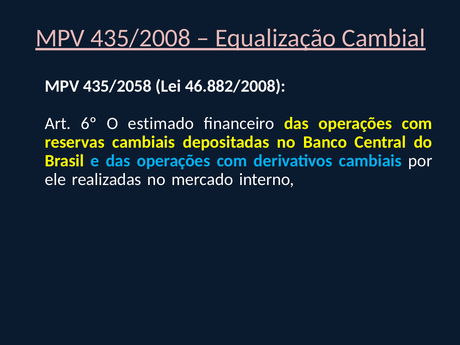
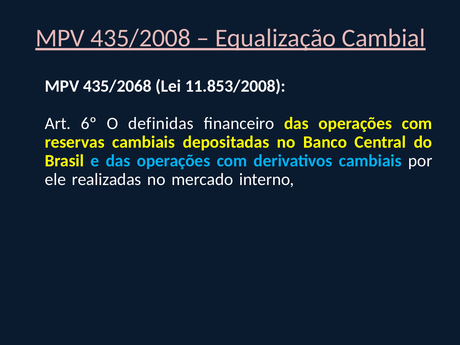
435/2058: 435/2058 -> 435/2068
46.882/2008: 46.882/2008 -> 11.853/2008
estimado: estimado -> definidas
